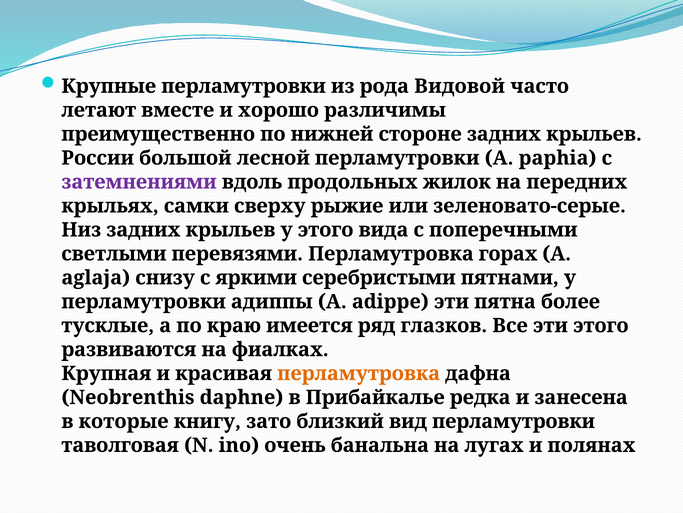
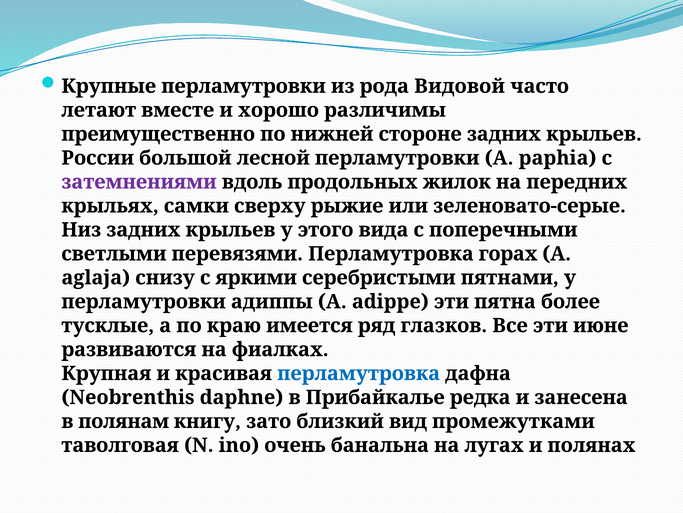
эти этого: этого -> июне
перламутровка at (359, 373) colour: orange -> blue
которые: которые -> полянам
вид перламутровки: перламутровки -> промежутками
